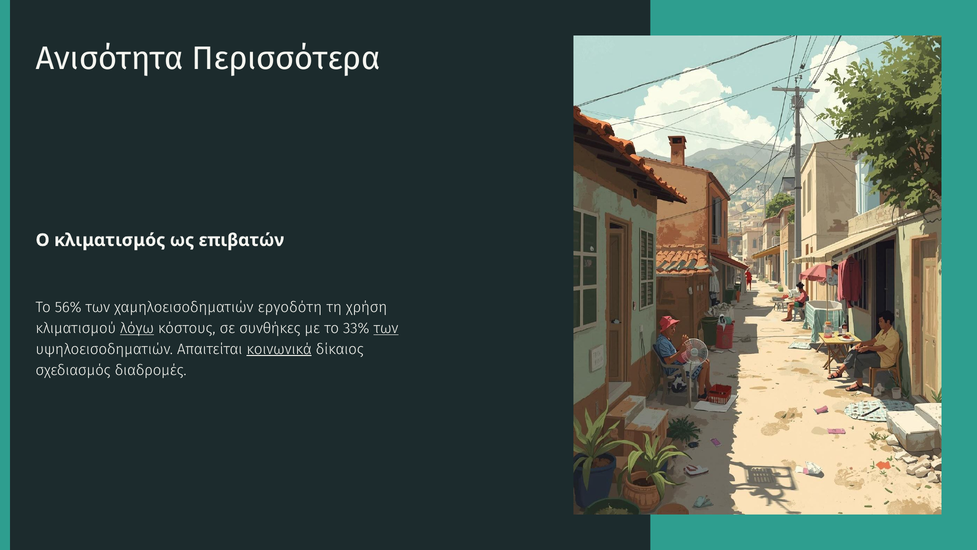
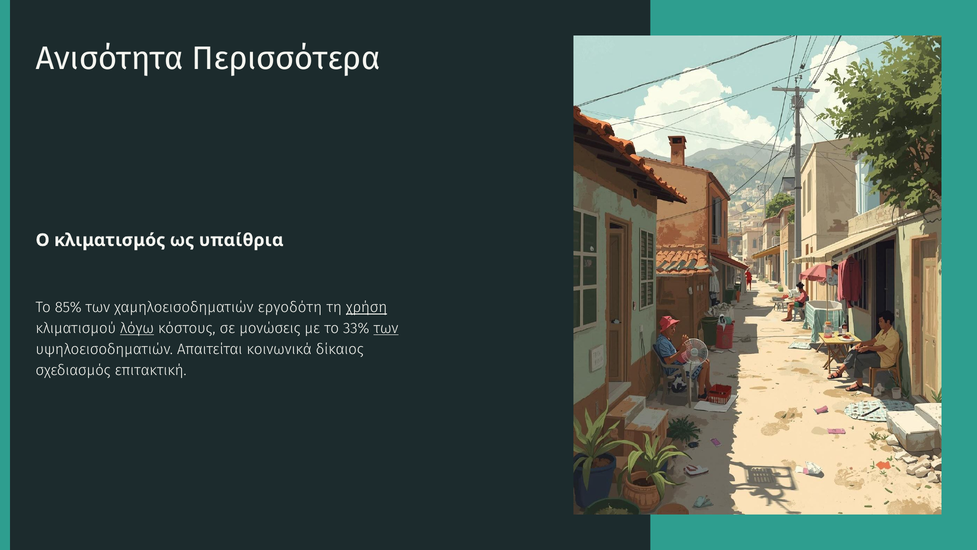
επιβατών: επιβατών -> υπαίθρια
56%: 56% -> 85%
χρήση underline: none -> present
συνθήκες: συνθήκες -> μονώσεις
κοινωνικά underline: present -> none
διαδρομές: διαδρομές -> επιτακτική
